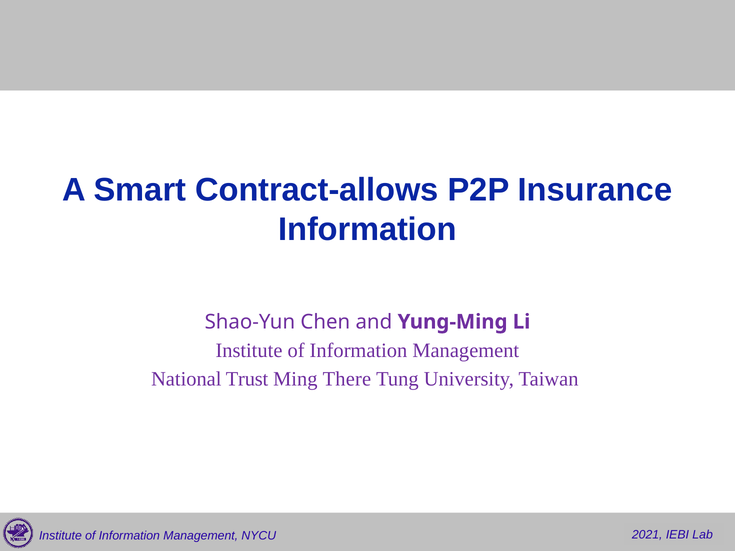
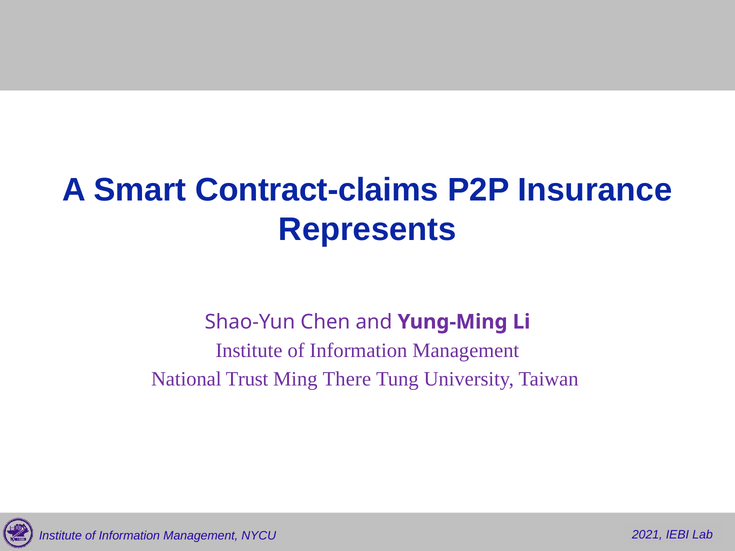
Contract-allows: Contract-allows -> Contract-claims
Information at (367, 229): Information -> Represents
